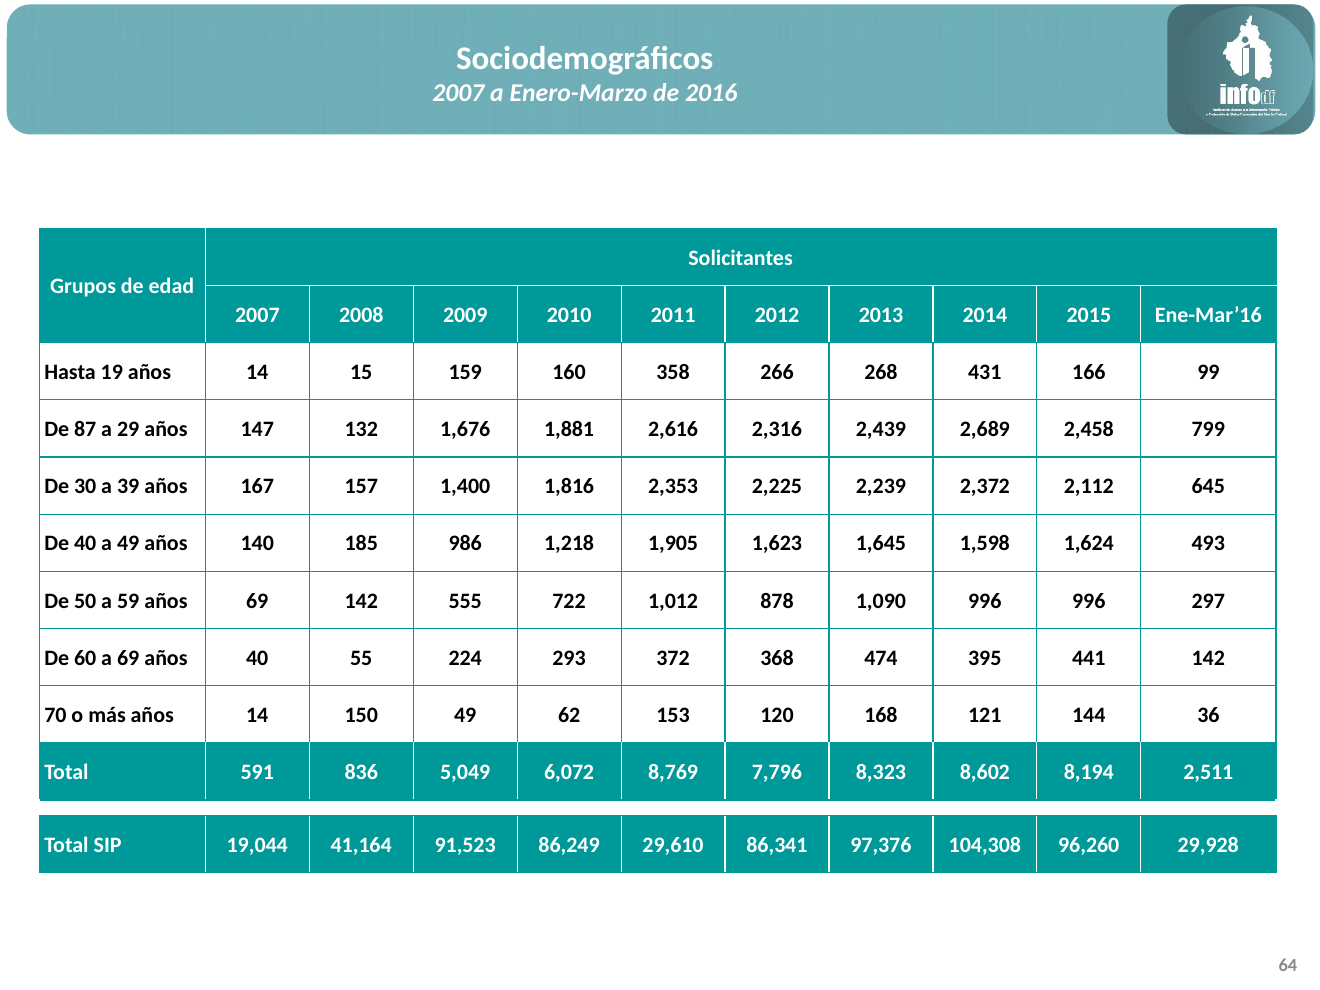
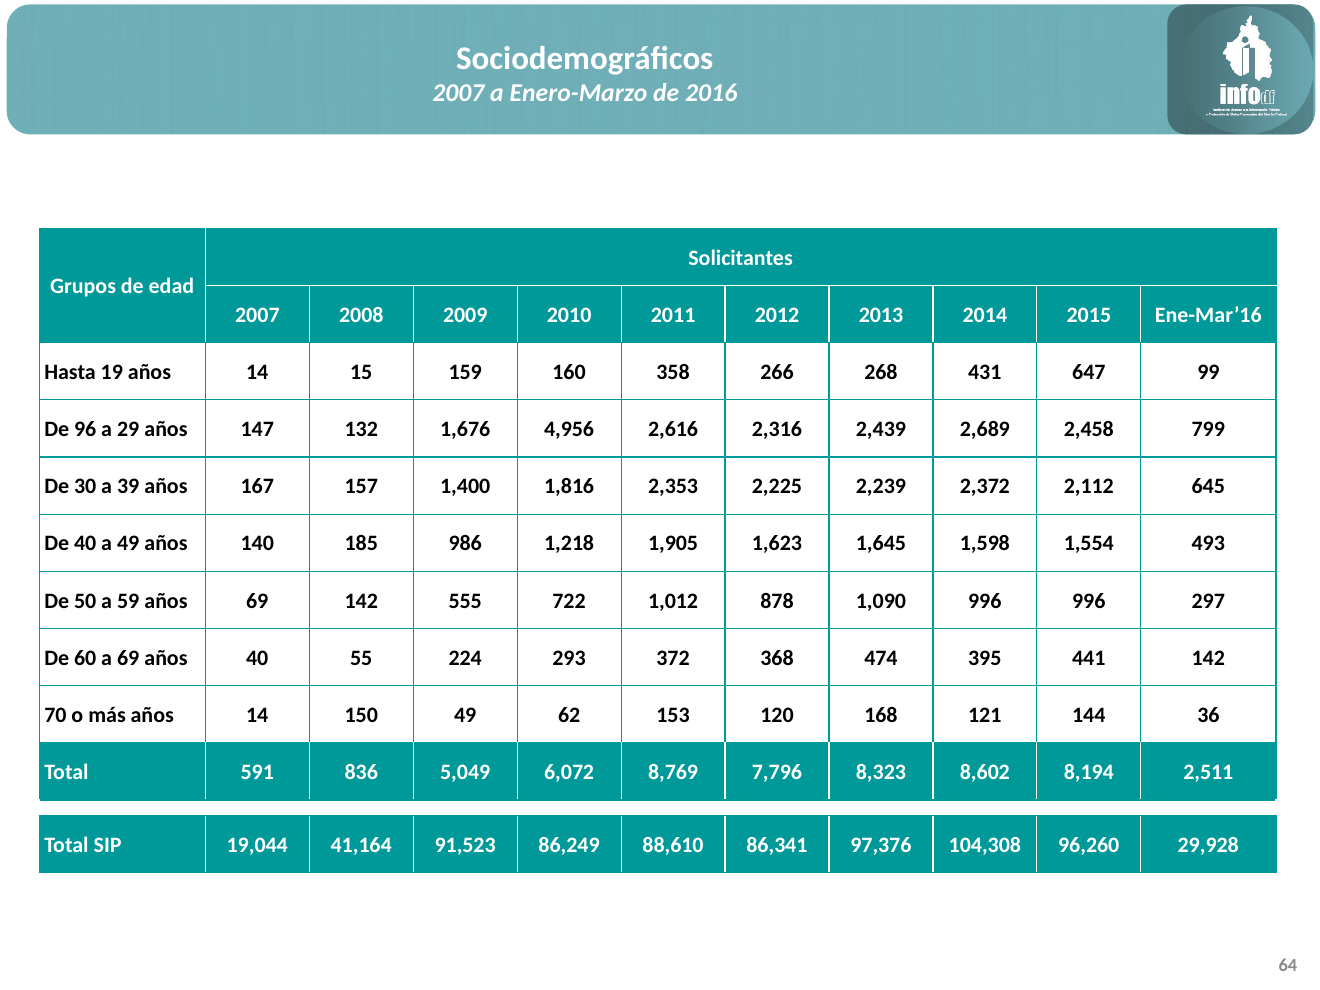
166: 166 -> 647
87: 87 -> 96
1,881: 1,881 -> 4,956
1,624: 1,624 -> 1,554
29,610: 29,610 -> 88,610
